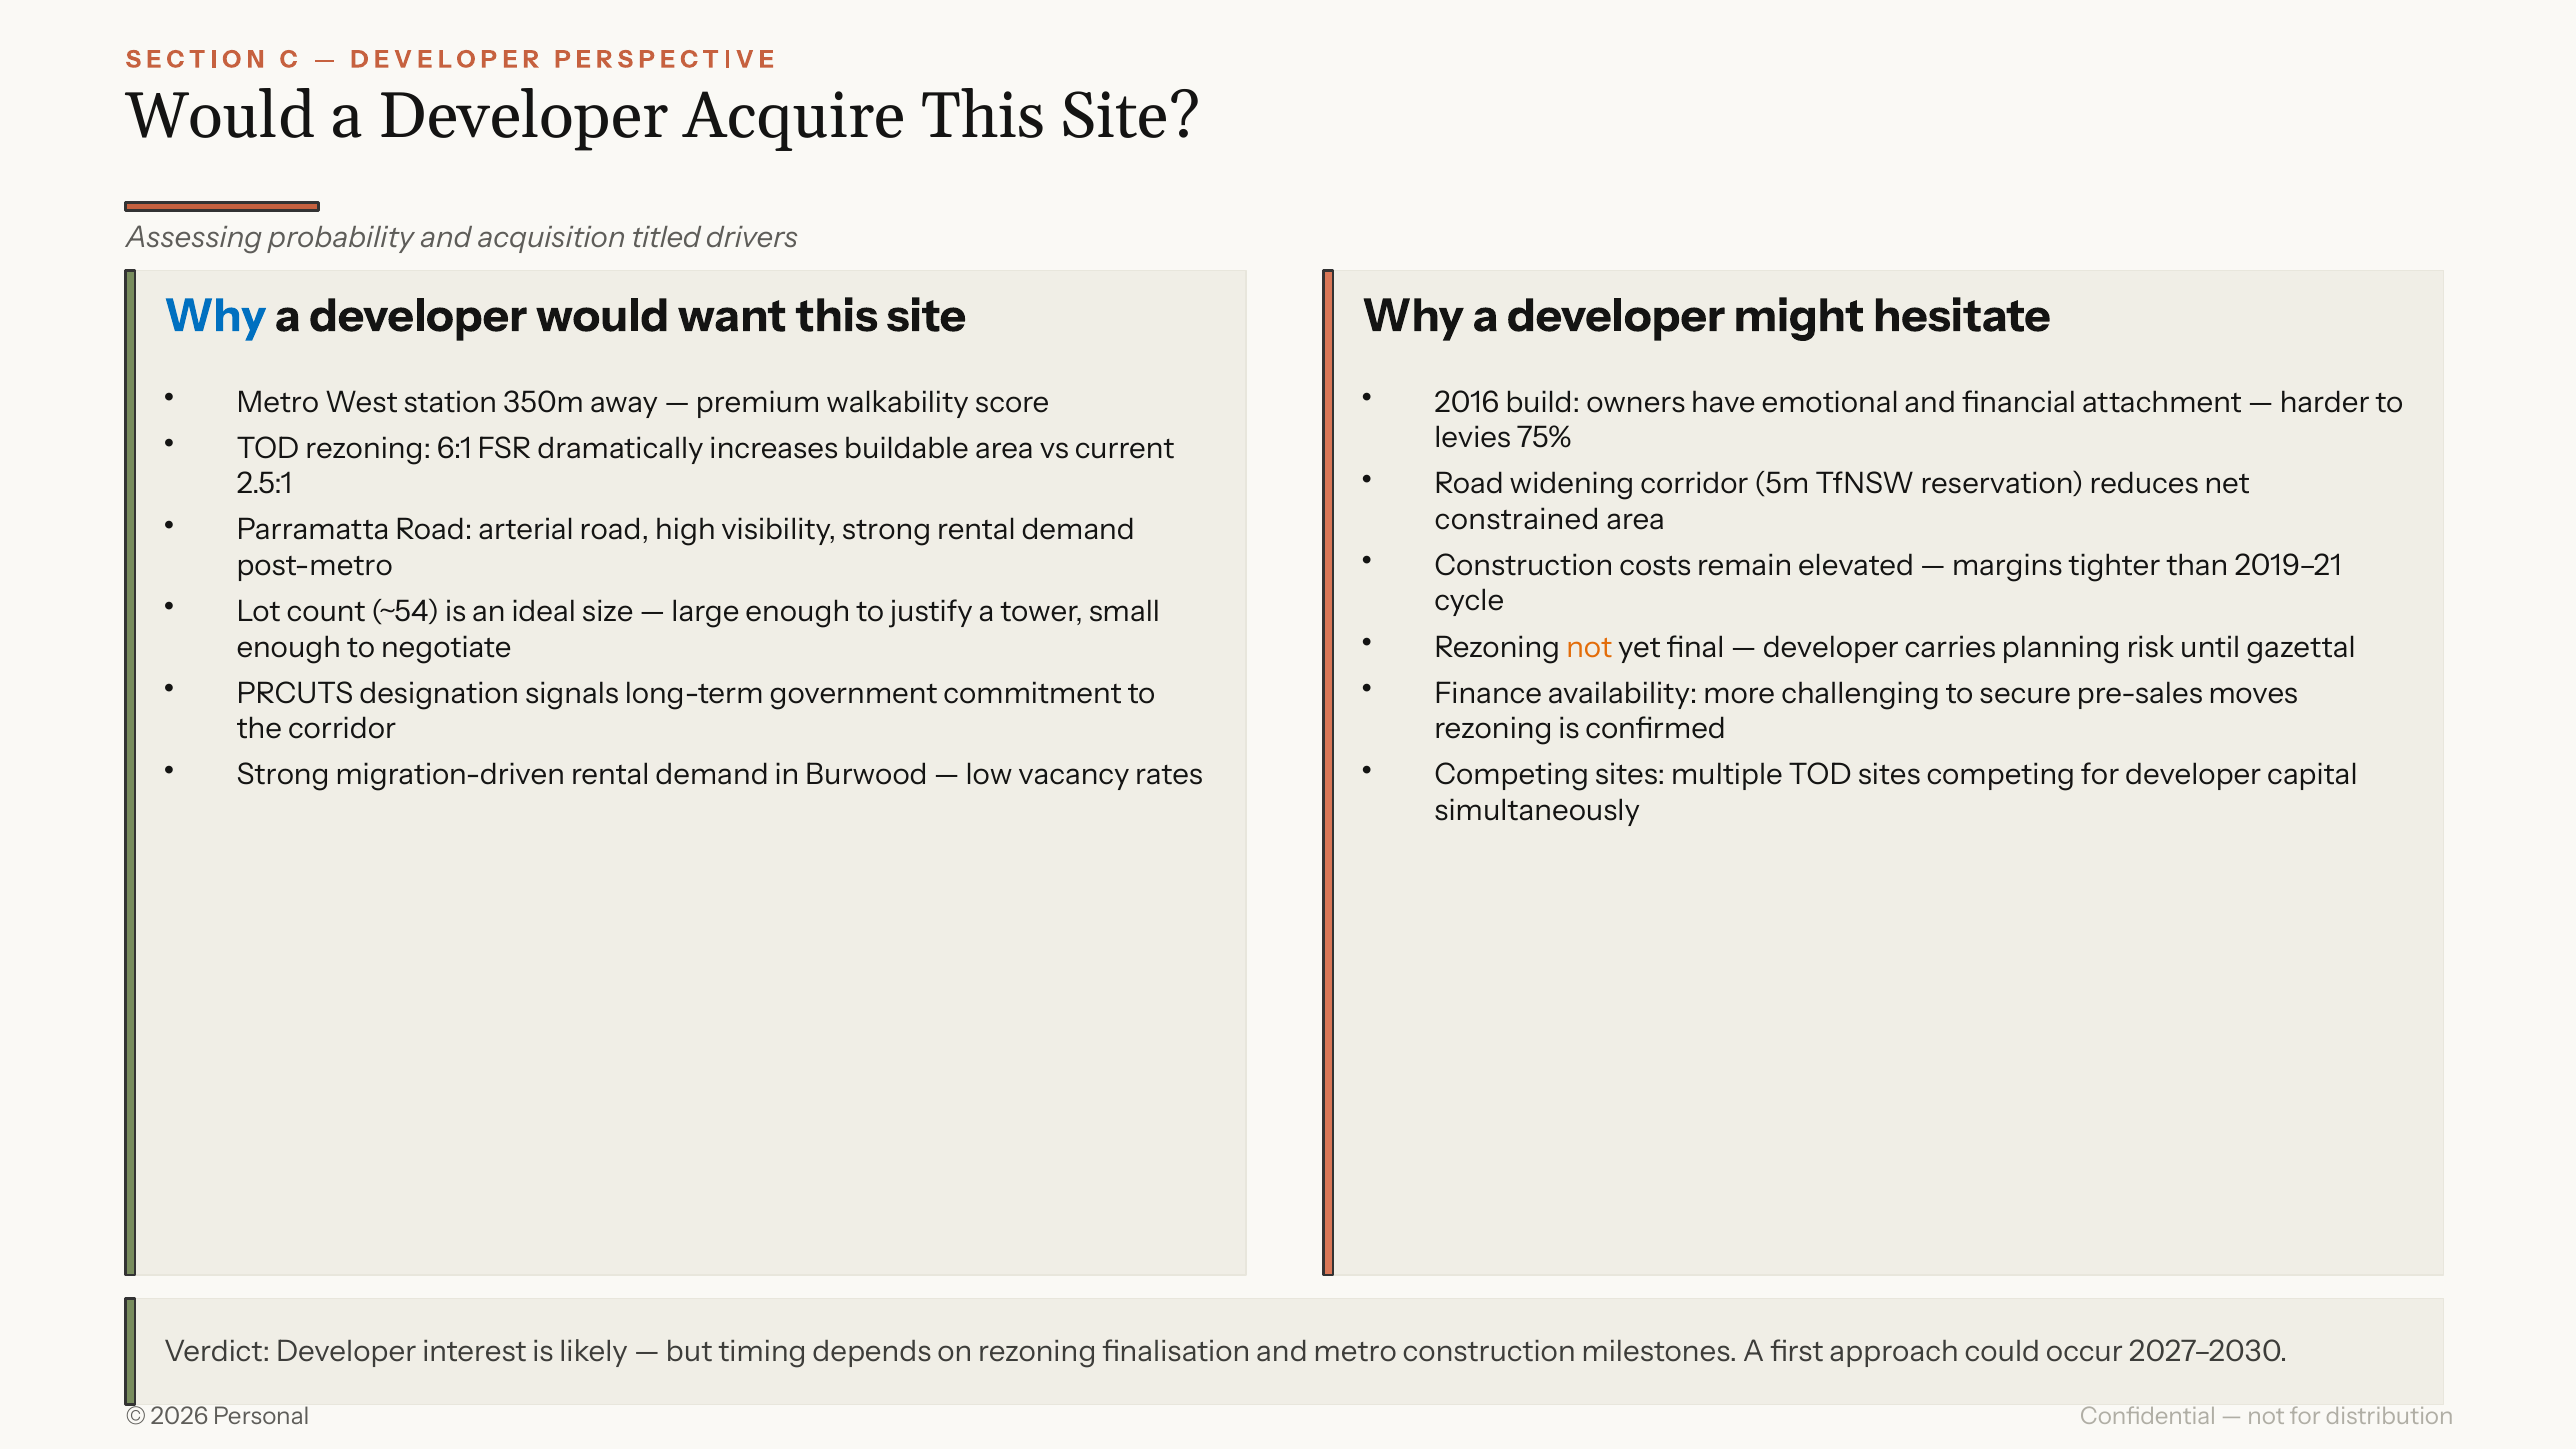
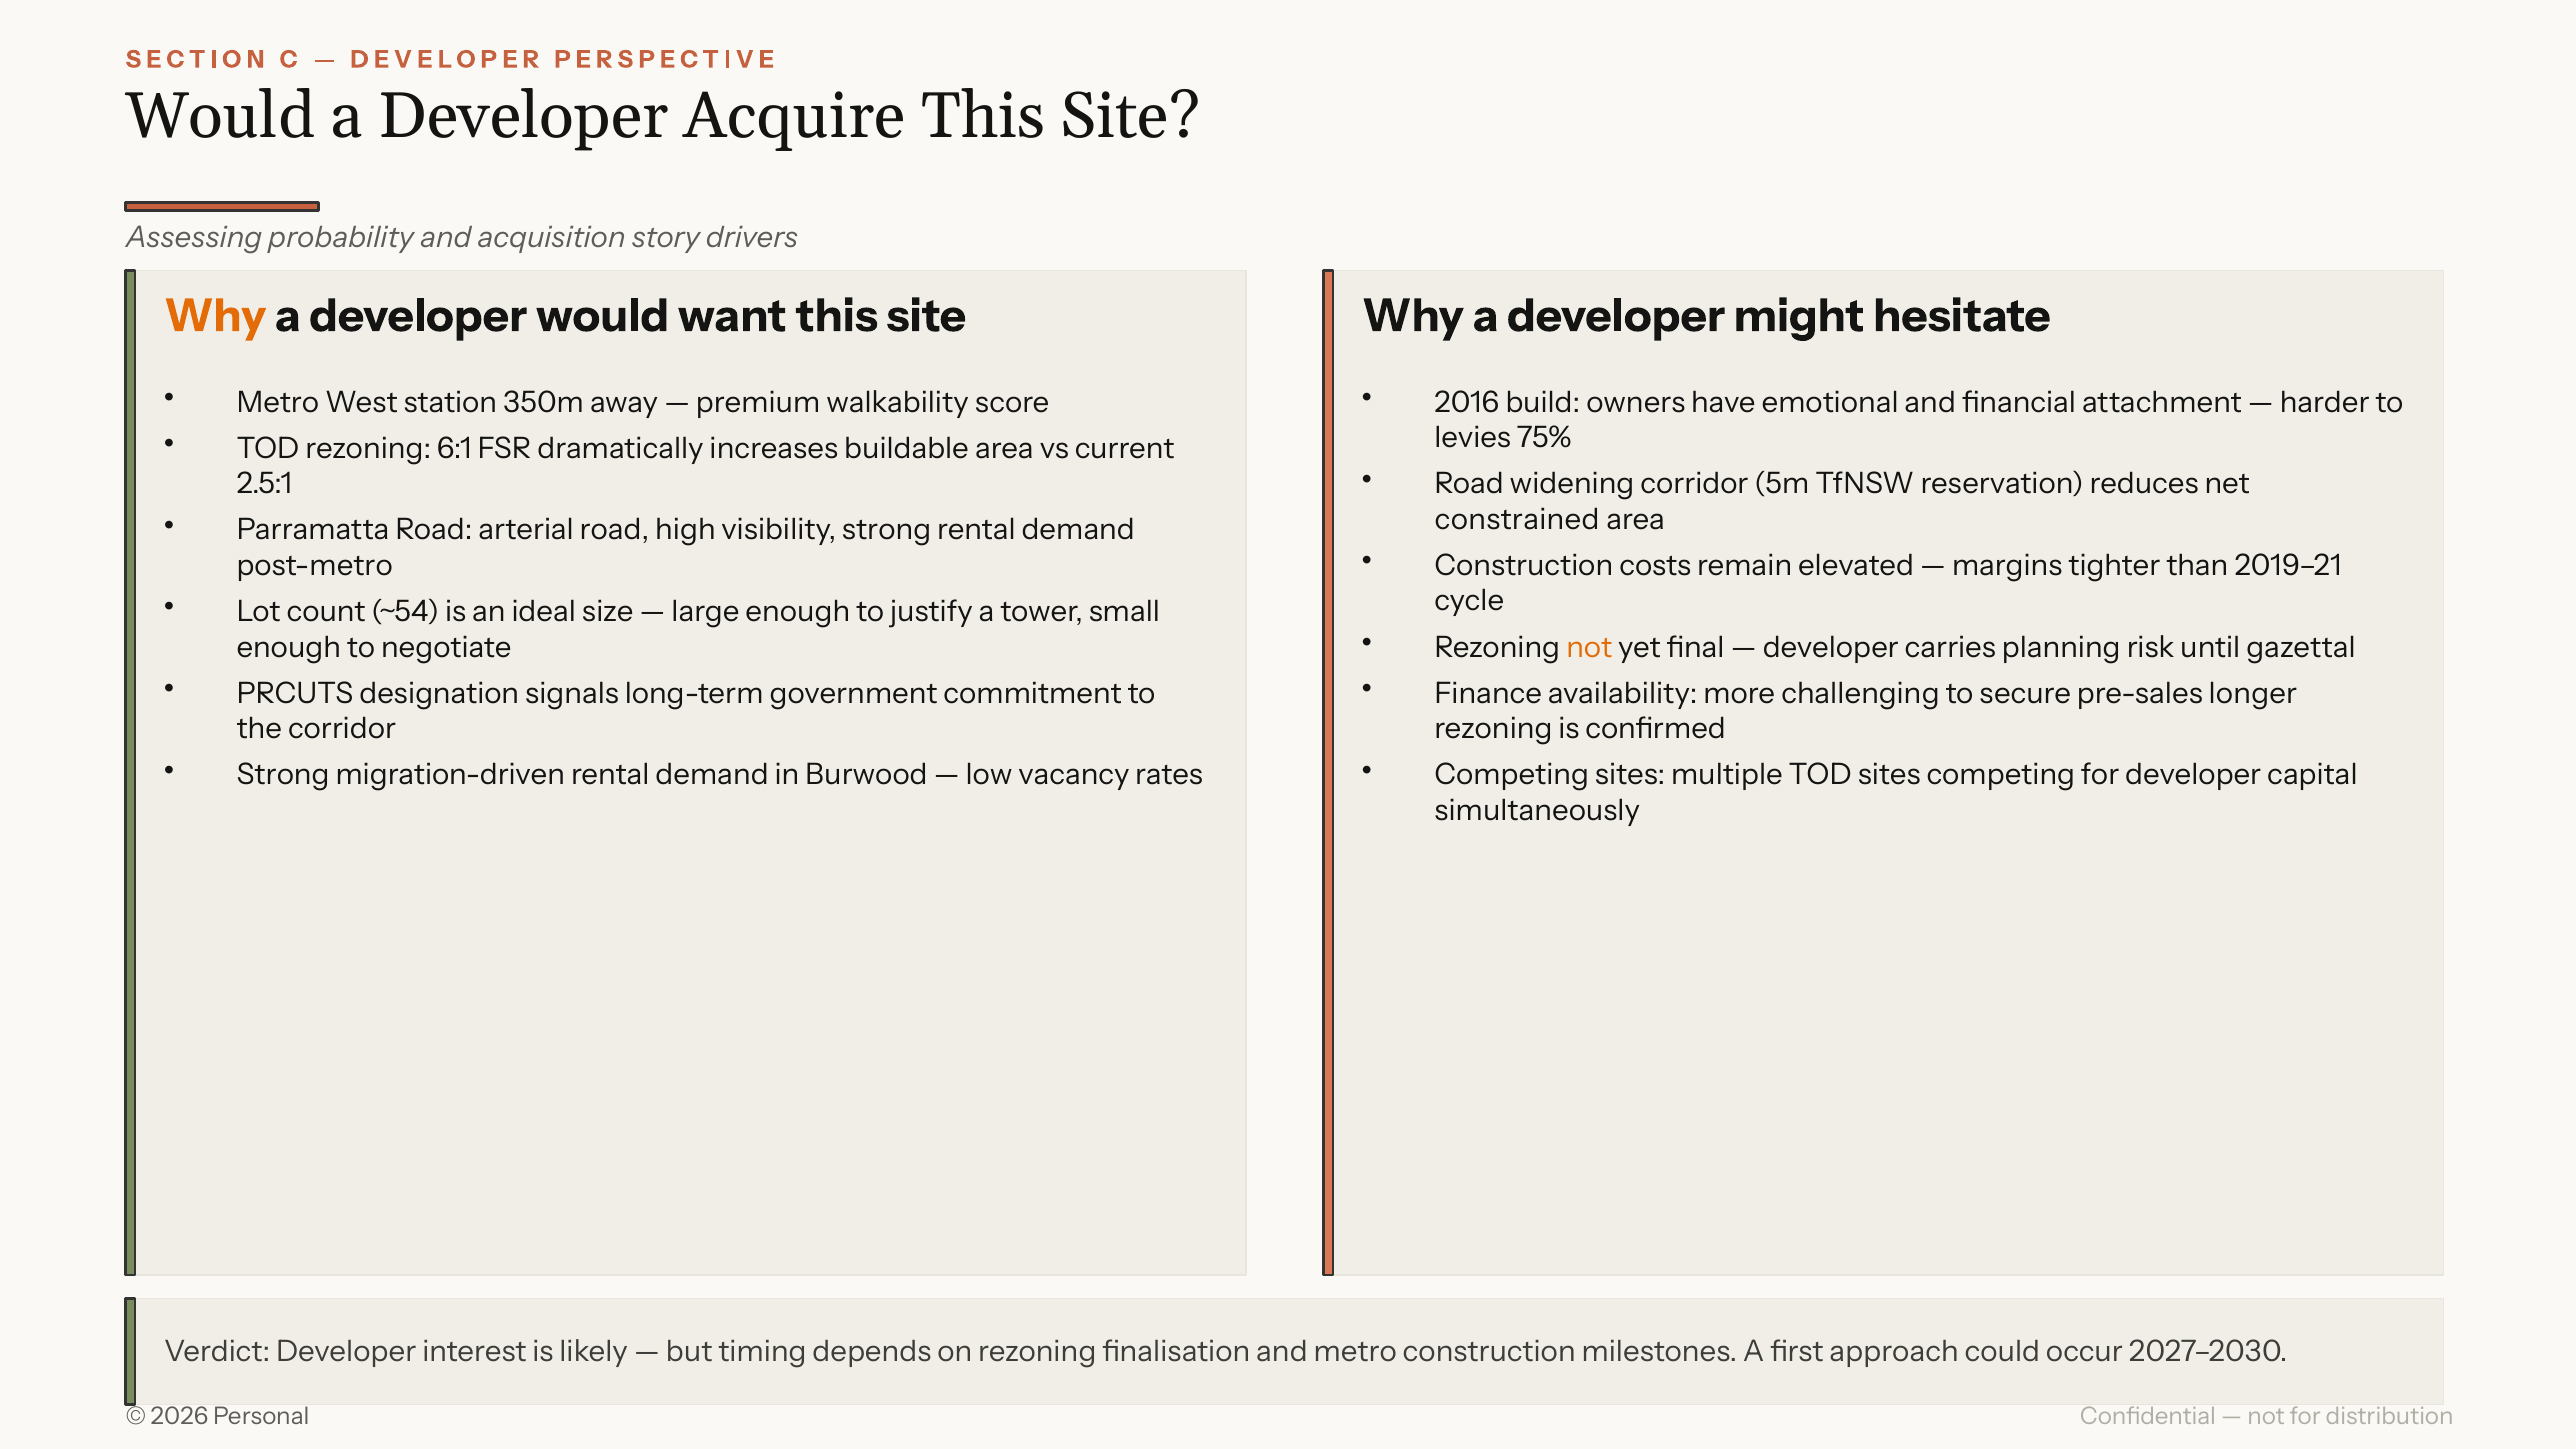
titled: titled -> story
Why at (215, 316) colour: blue -> orange
moves: moves -> longer
